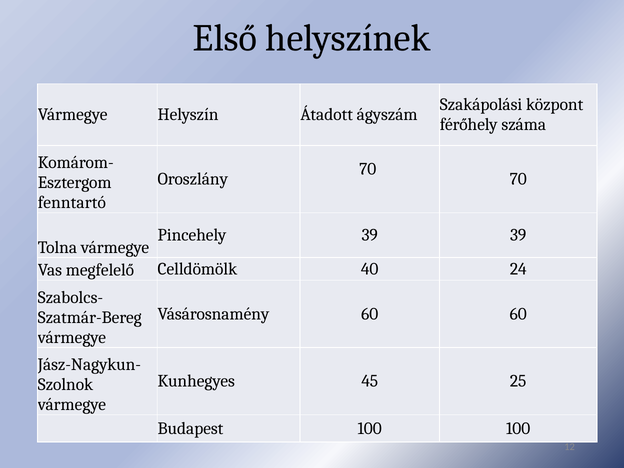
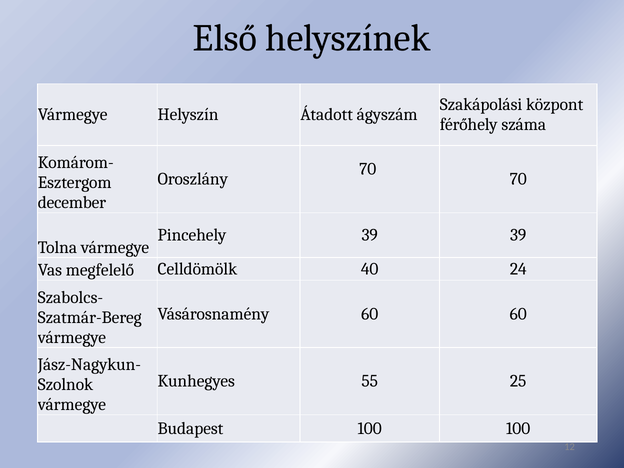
fenntartó: fenntartó -> december
45: 45 -> 55
